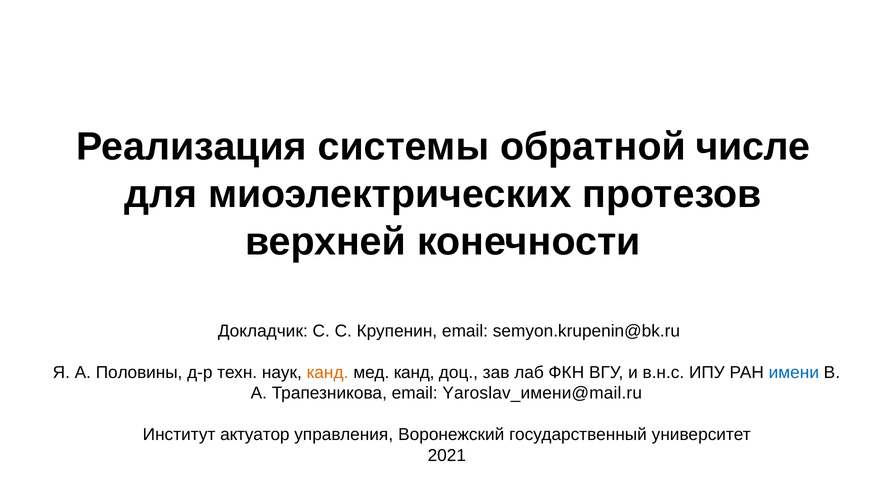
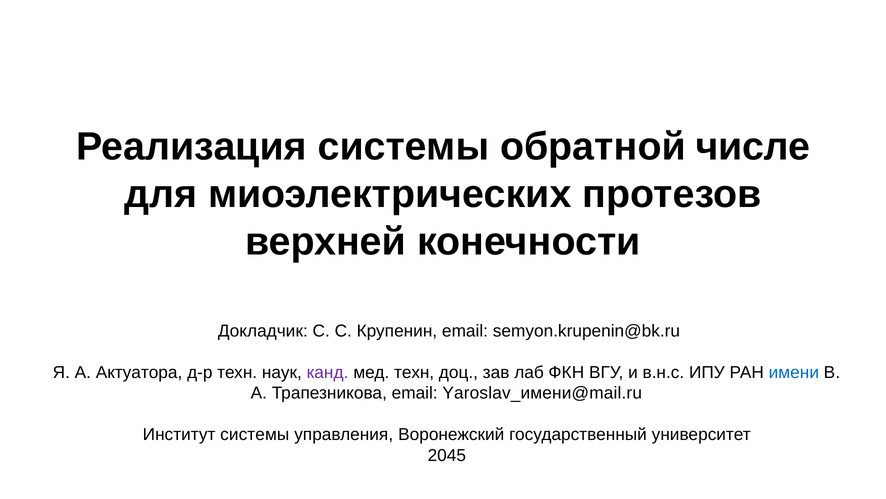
Половины: Половины -> Актуатора
канд at (328, 372) colour: orange -> purple
мед канд: канд -> техн
Институт актуатор: актуатор -> системы
2021: 2021 -> 2045
